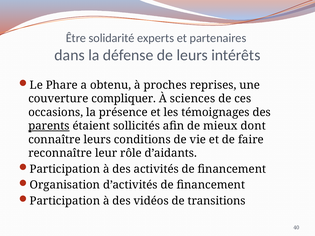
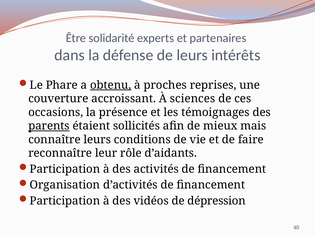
obtenu underline: none -> present
compliquer: compliquer -> accroissant
dont: dont -> mais
transitions: transitions -> dépression
